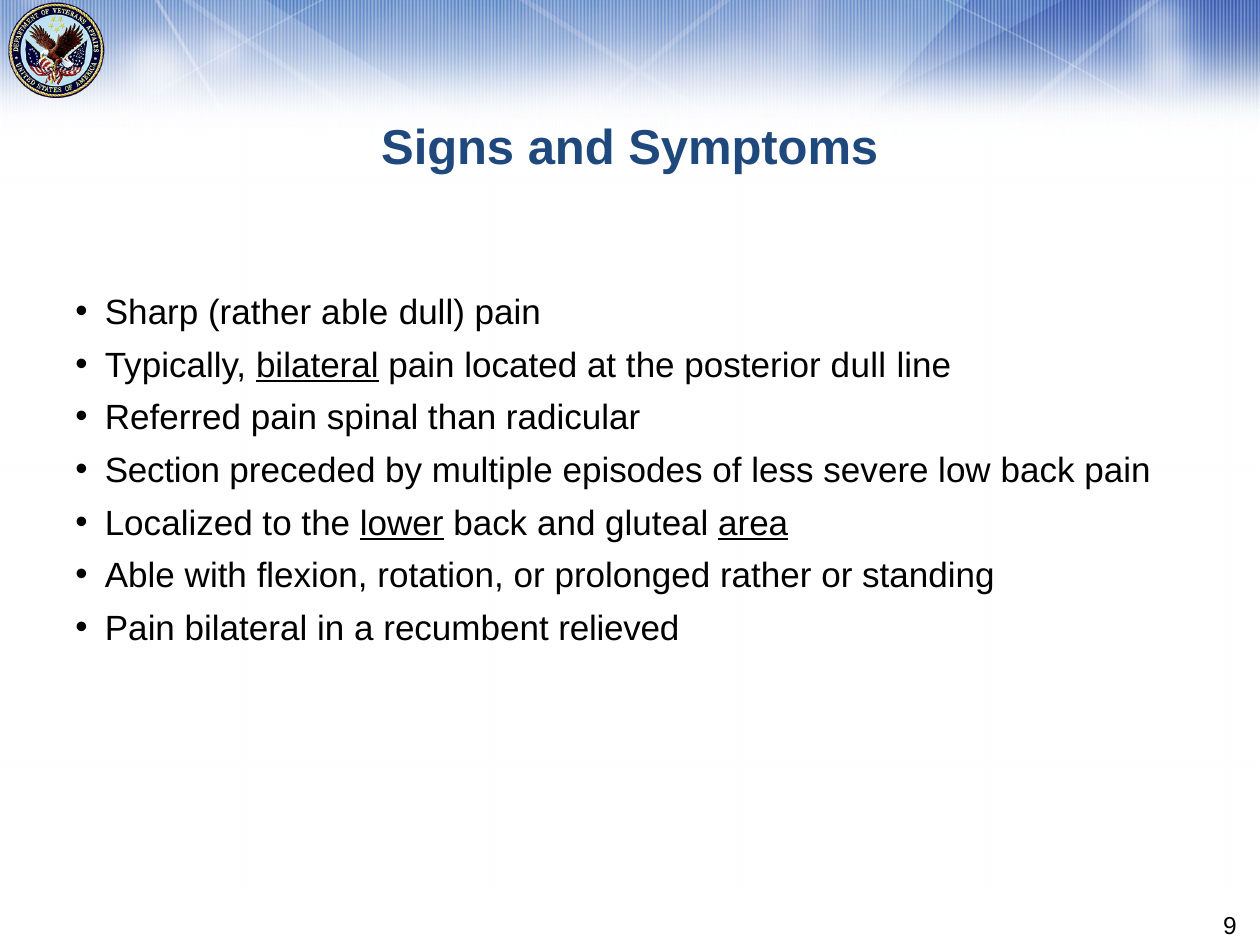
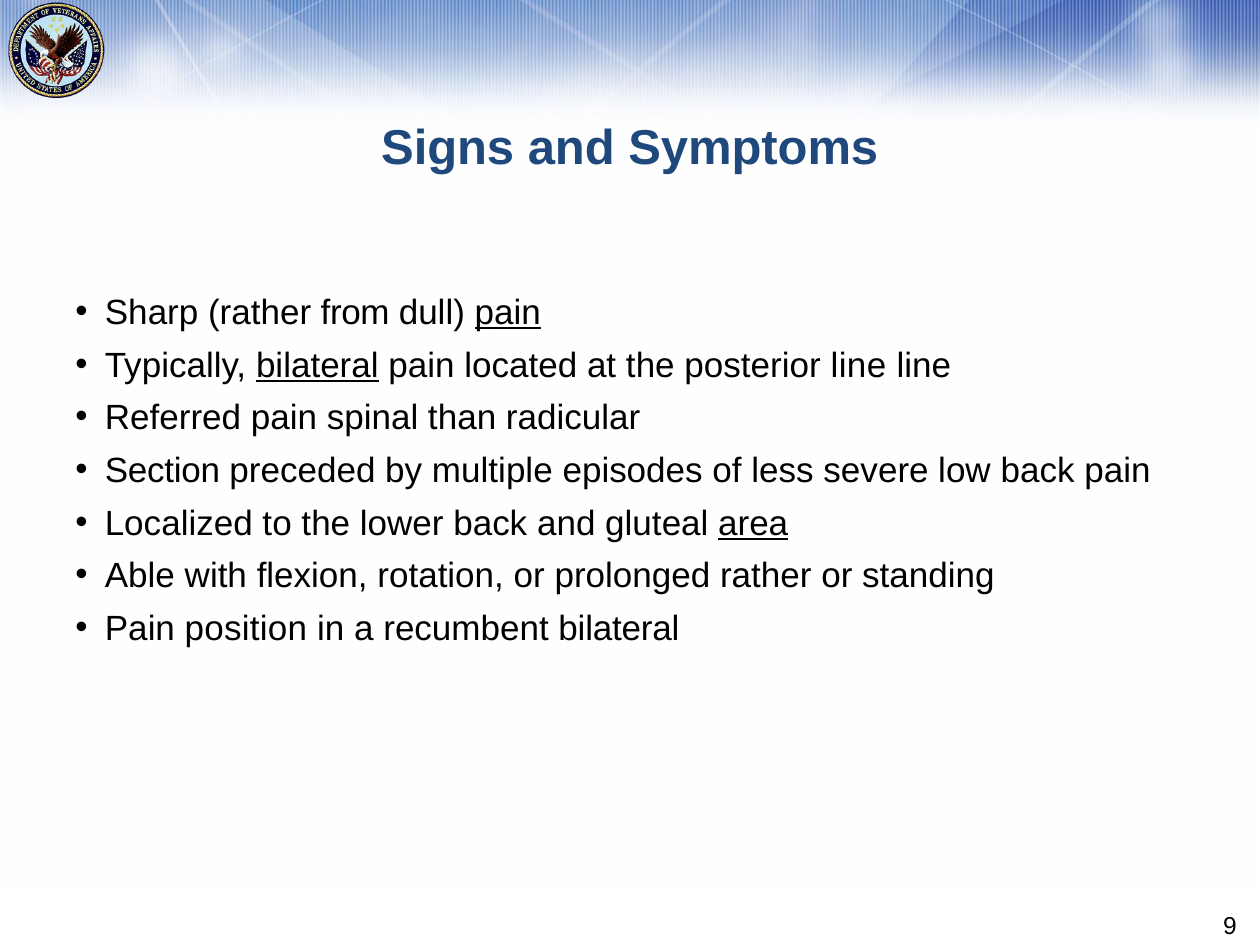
rather able: able -> from
pain at (508, 313) underline: none -> present
posterior dull: dull -> line
lower underline: present -> none
Pain bilateral: bilateral -> position
recumbent relieved: relieved -> bilateral
